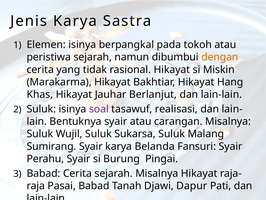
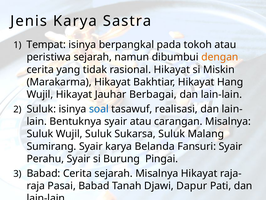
Elemen: Elemen -> Tempat
Khas at (40, 94): Khas -> Wujil
Berlanjut: Berlanjut -> Berbagai
soal colour: purple -> blue
